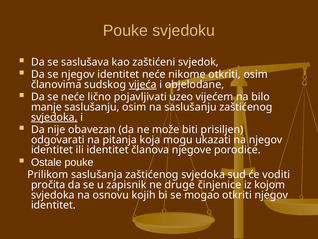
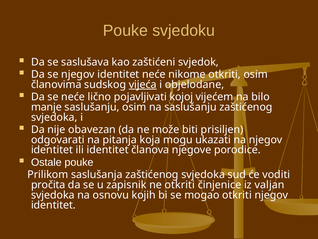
uzeo: uzeo -> kojoj
svjedoka at (54, 117) underline: present -> none
ne druge: druge -> otkriti
kojom: kojom -> valjan
